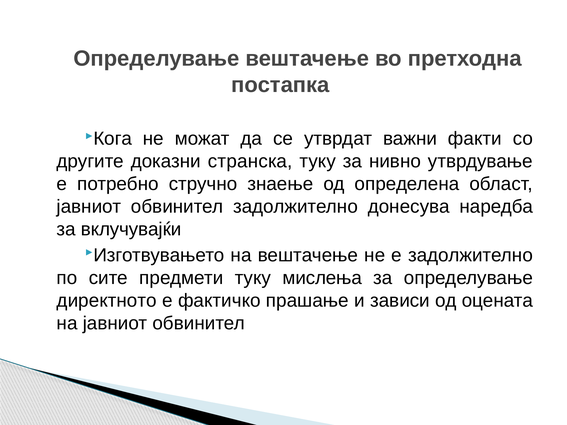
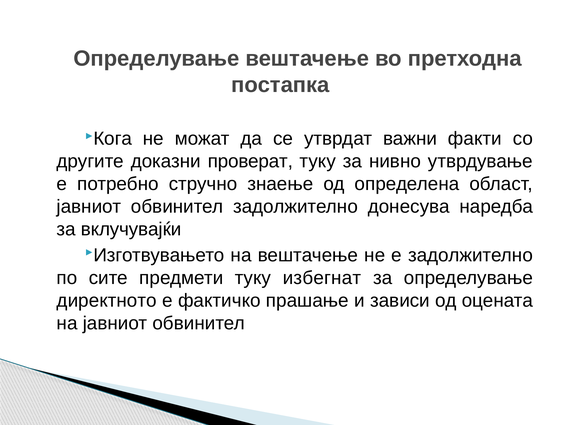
странска: странска -> проверат
мислења: мислења -> избегнат
